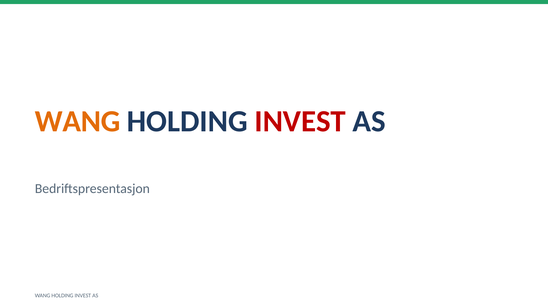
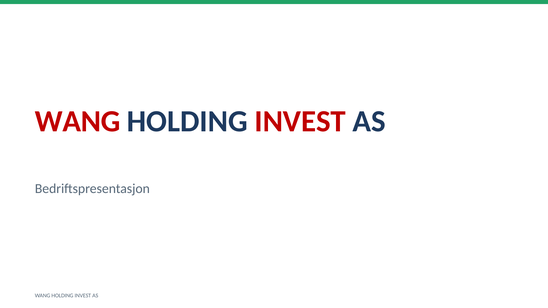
WANG at (78, 122) colour: orange -> red
